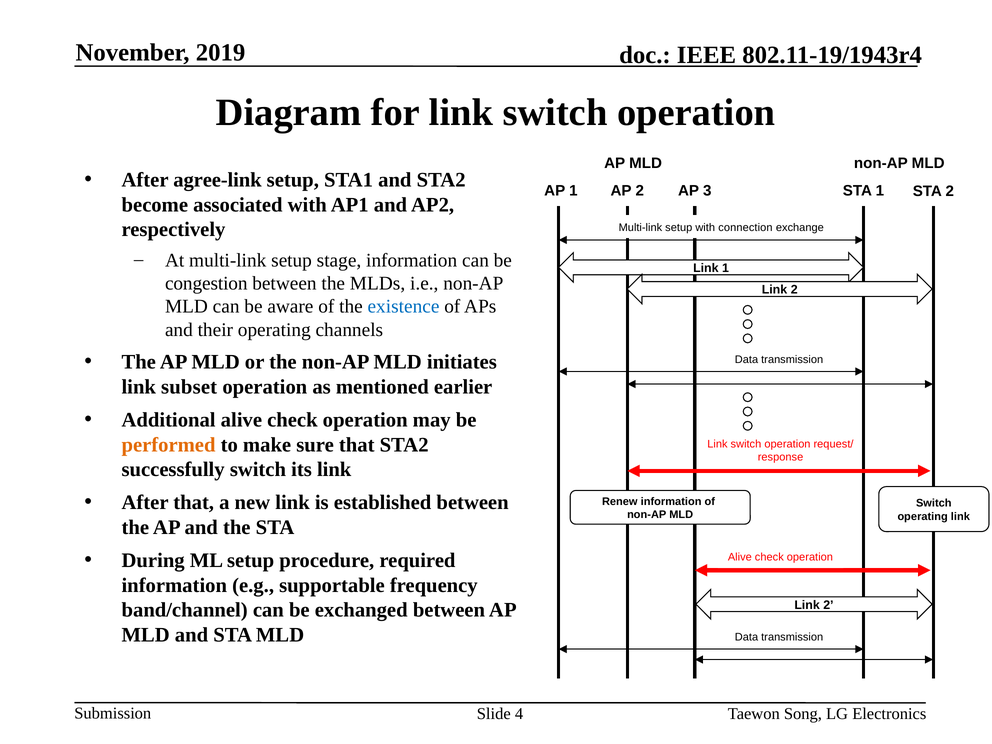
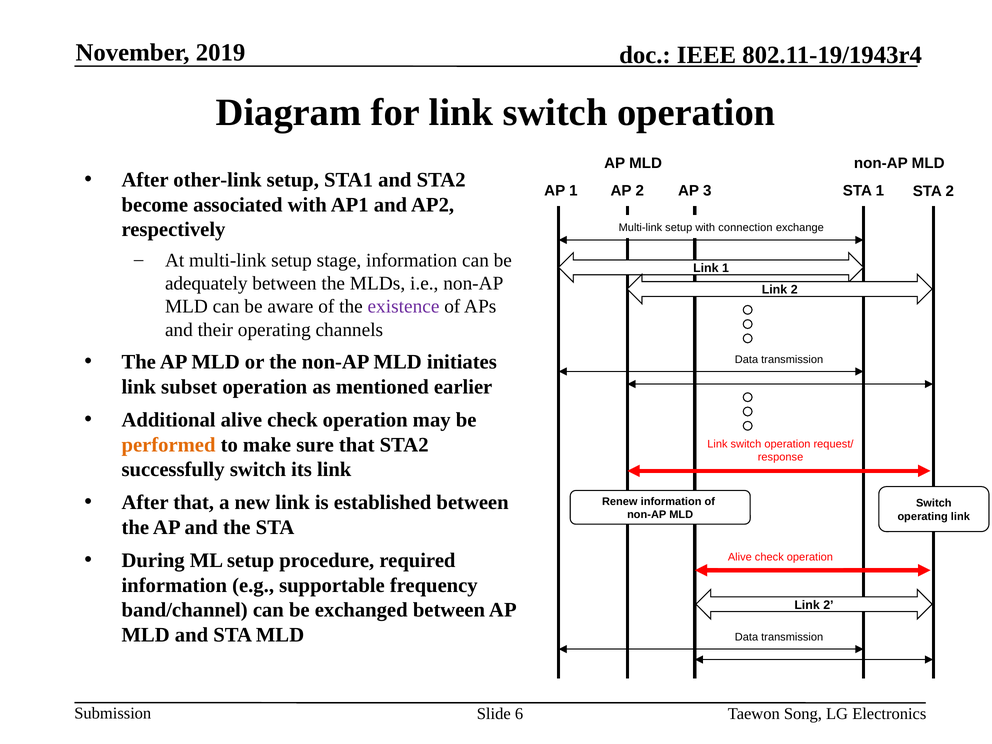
agree-link: agree-link -> other-link
congestion: congestion -> adequately
existence colour: blue -> purple
4: 4 -> 6
